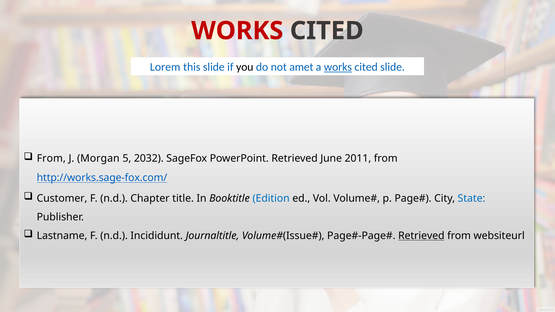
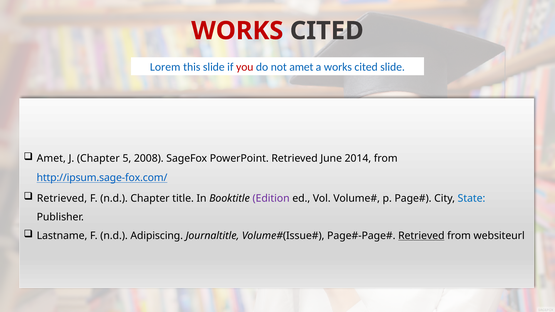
you colour: black -> red
works at (338, 67) underline: present -> none
From at (51, 158): From -> Amet
J Morgan: Morgan -> Chapter
2032: 2032 -> 2008
2011: 2011 -> 2014
http://works.sage-fox.com/: http://works.sage-fox.com/ -> http://ipsum.sage-fox.com/
Customer at (62, 198): Customer -> Retrieved
Edition colour: blue -> purple
Incididunt: Incididunt -> Adipiscing
